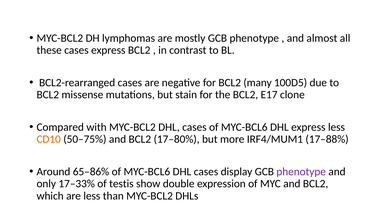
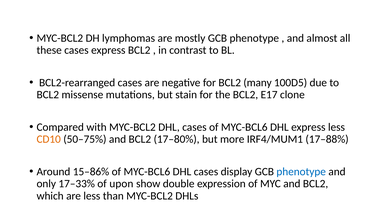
65–86%: 65–86% -> 15–86%
phenotype at (301, 171) colour: purple -> blue
testis: testis -> upon
